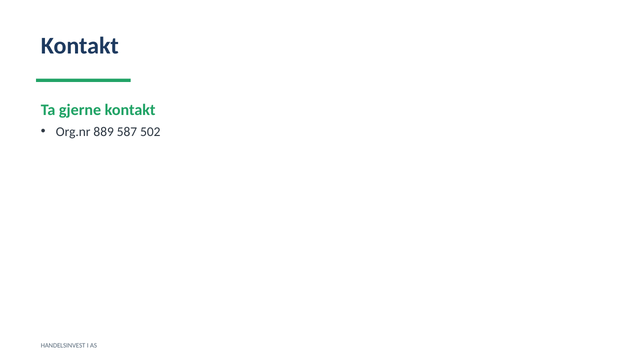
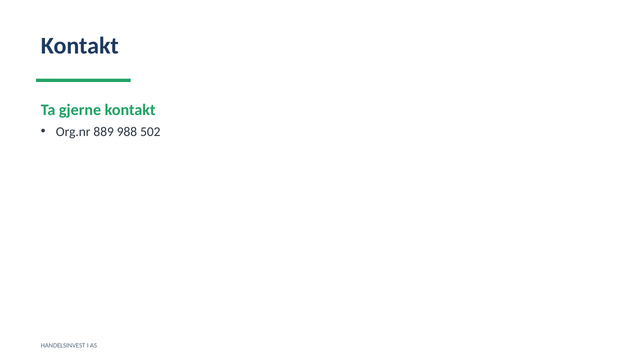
587: 587 -> 988
